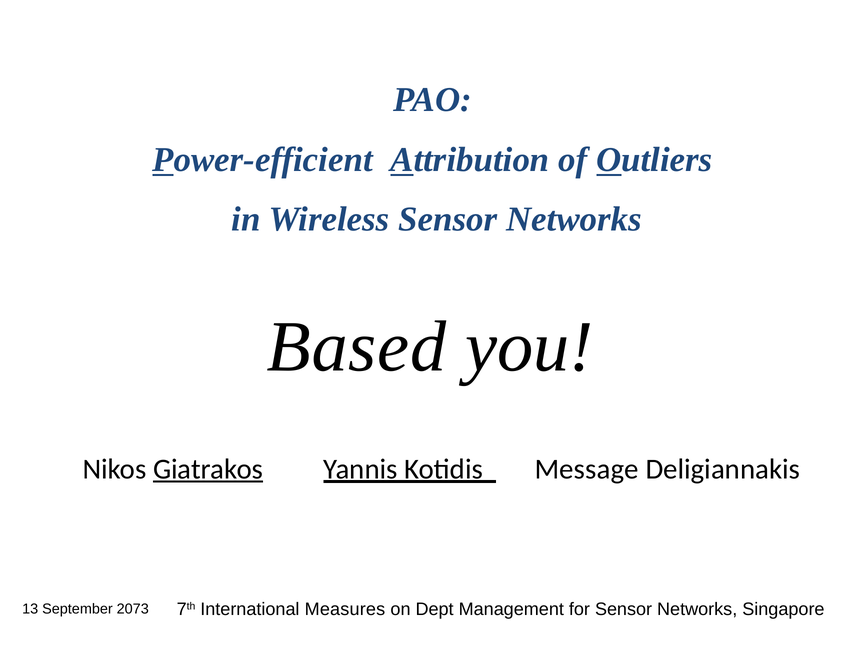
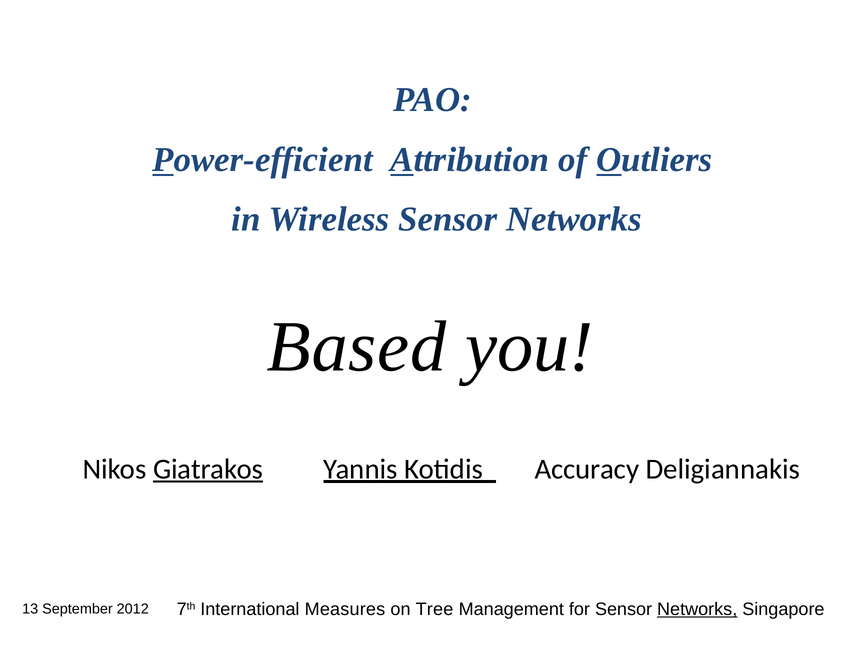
Message: Message -> Accuracy
2073: 2073 -> 2012
Dept: Dept -> Tree
Networks at (697, 609) underline: none -> present
